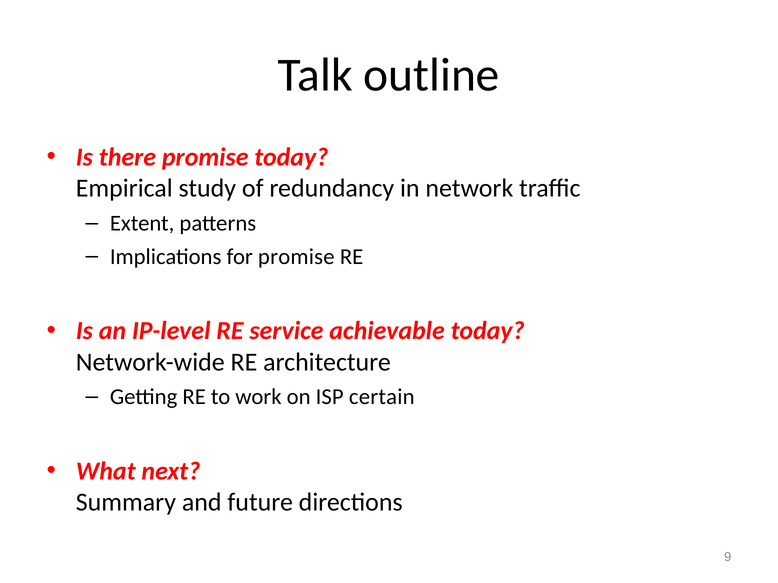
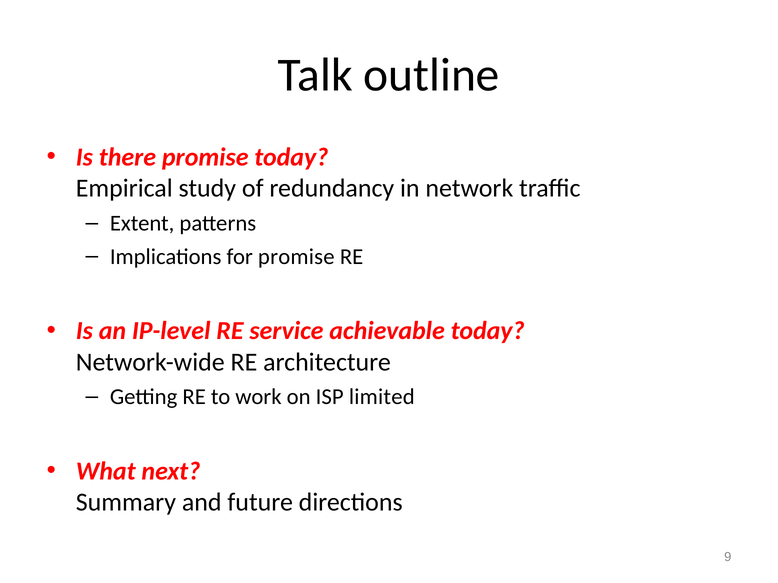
certain: certain -> limited
